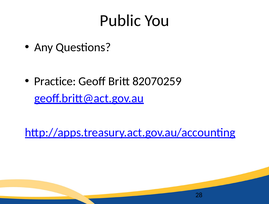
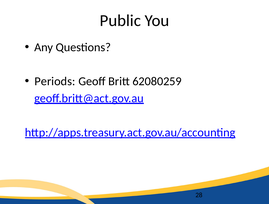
Practice: Practice -> Periods
82070259: 82070259 -> 62080259
